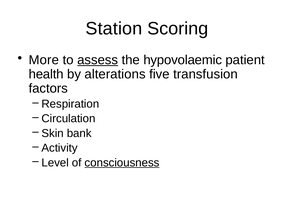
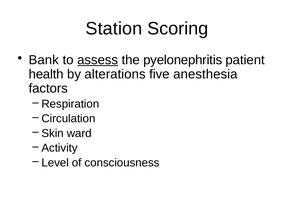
More: More -> Bank
hypovolaemic: hypovolaemic -> pyelonephritis
transfusion: transfusion -> anesthesia
bank: bank -> ward
consciousness underline: present -> none
